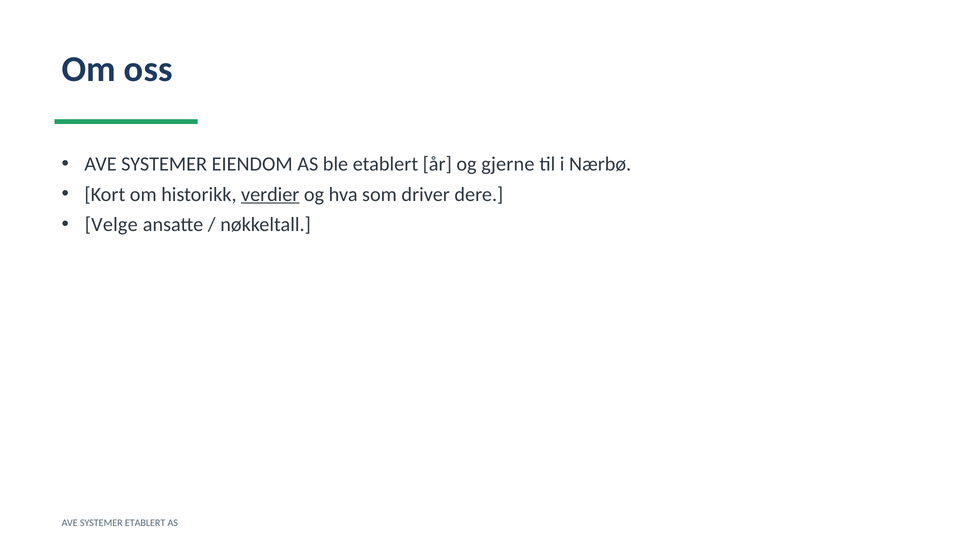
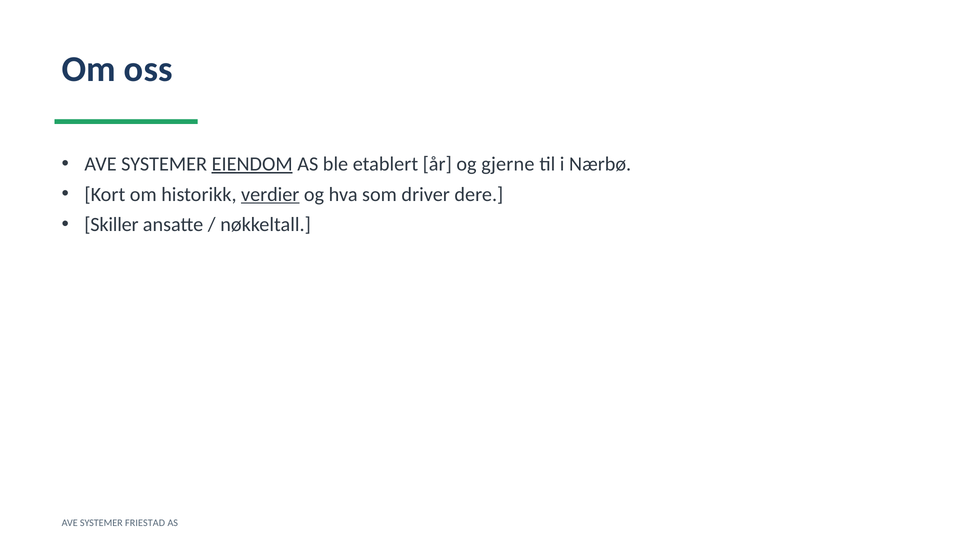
EIENDOM underline: none -> present
Velge: Velge -> Skiller
SYSTEMER ETABLERT: ETABLERT -> FRIESTAD
